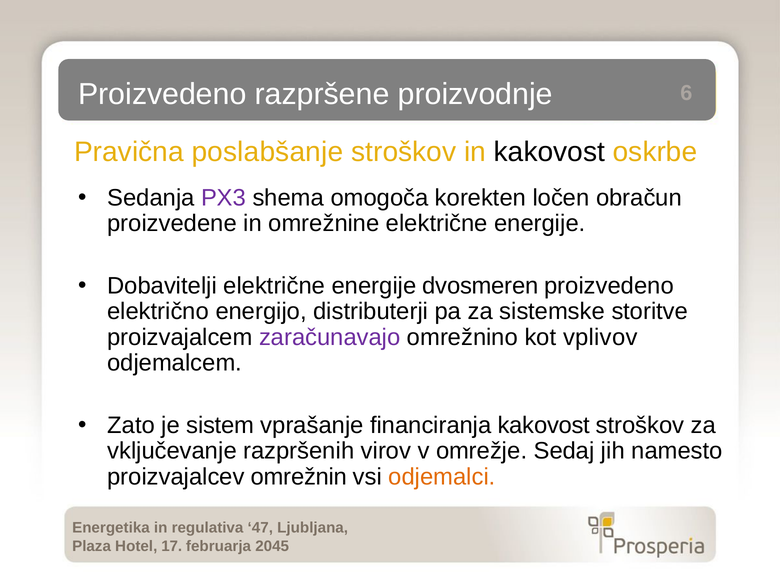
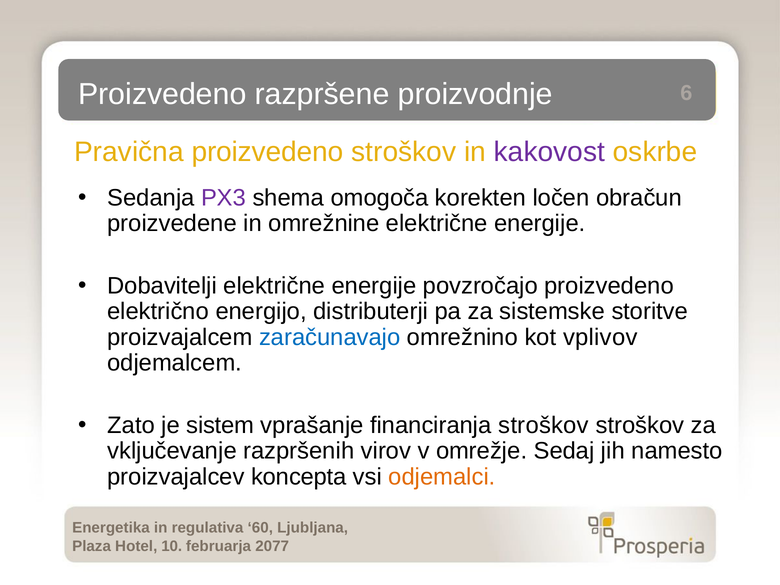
Pravična poslabšanje: poslabšanje -> proizvedeno
kakovost at (549, 152) colour: black -> purple
dvosmeren: dvosmeren -> povzročajo
zaračunavajo colour: purple -> blue
financiranja kakovost: kakovost -> stroškov
omrežnin: omrežnin -> koncepta
47: 47 -> 60
17: 17 -> 10
2045: 2045 -> 2077
